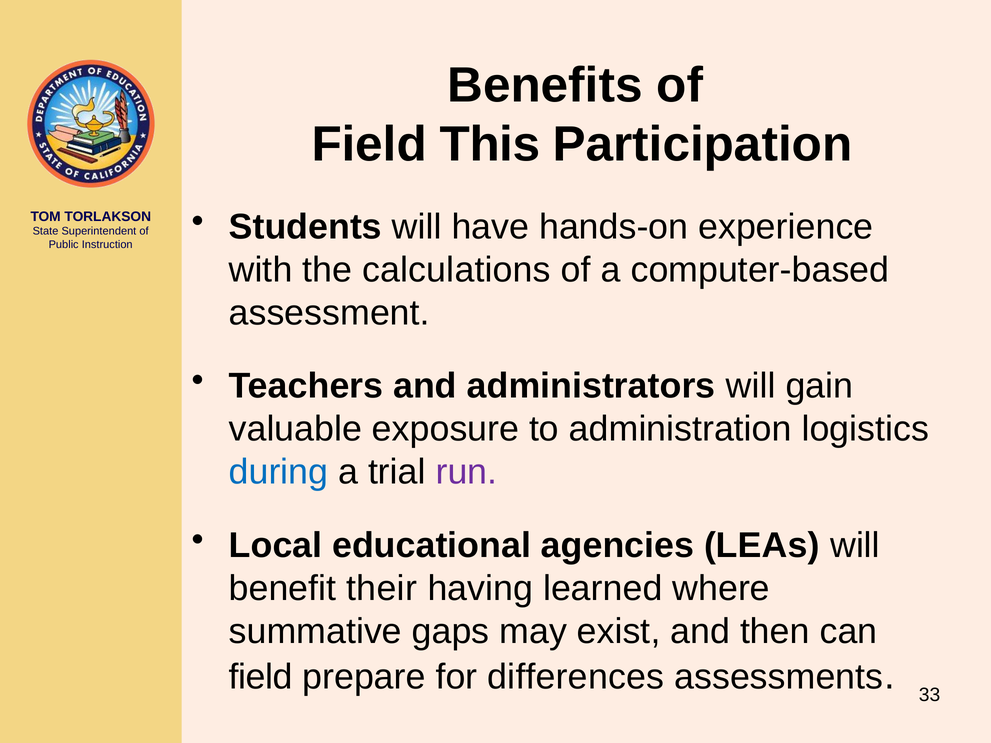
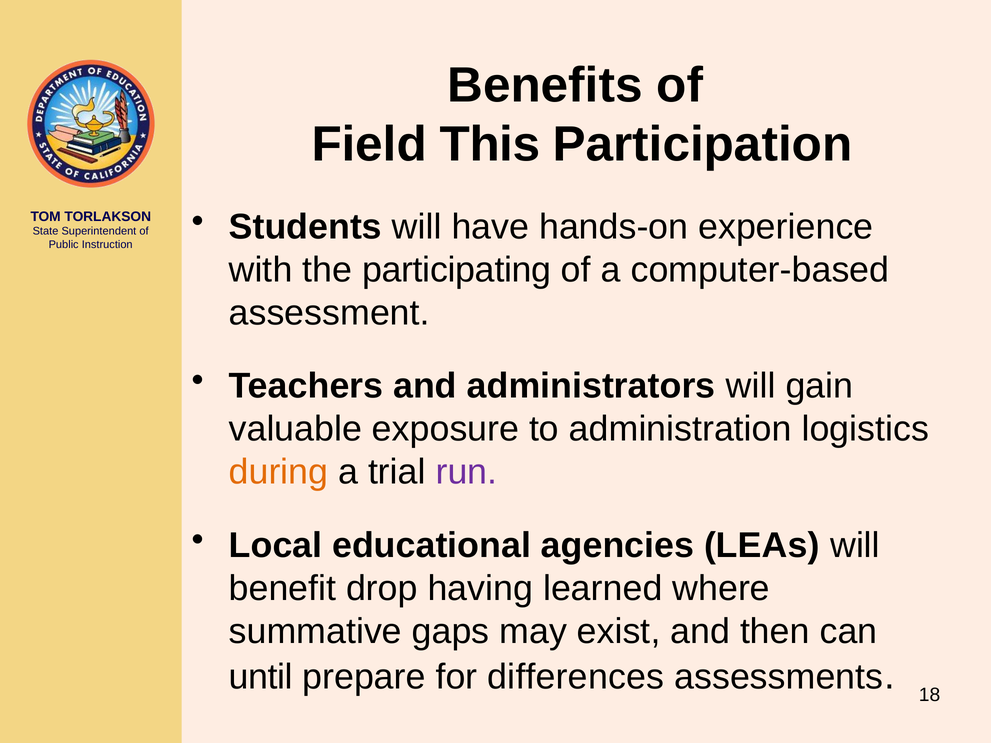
calculations: calculations -> participating
during colour: blue -> orange
their: their -> drop
field at (261, 677): field -> until
33: 33 -> 18
